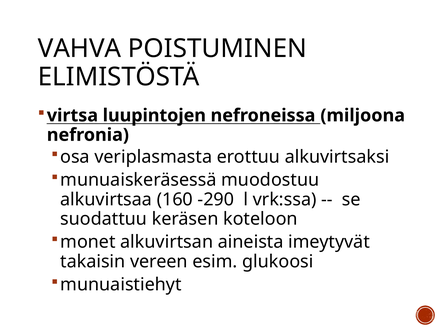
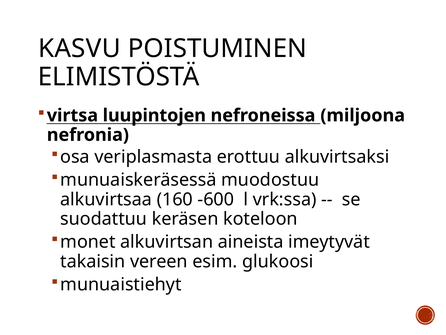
VAHVA: VAHVA -> KASVU
-290: -290 -> -600
